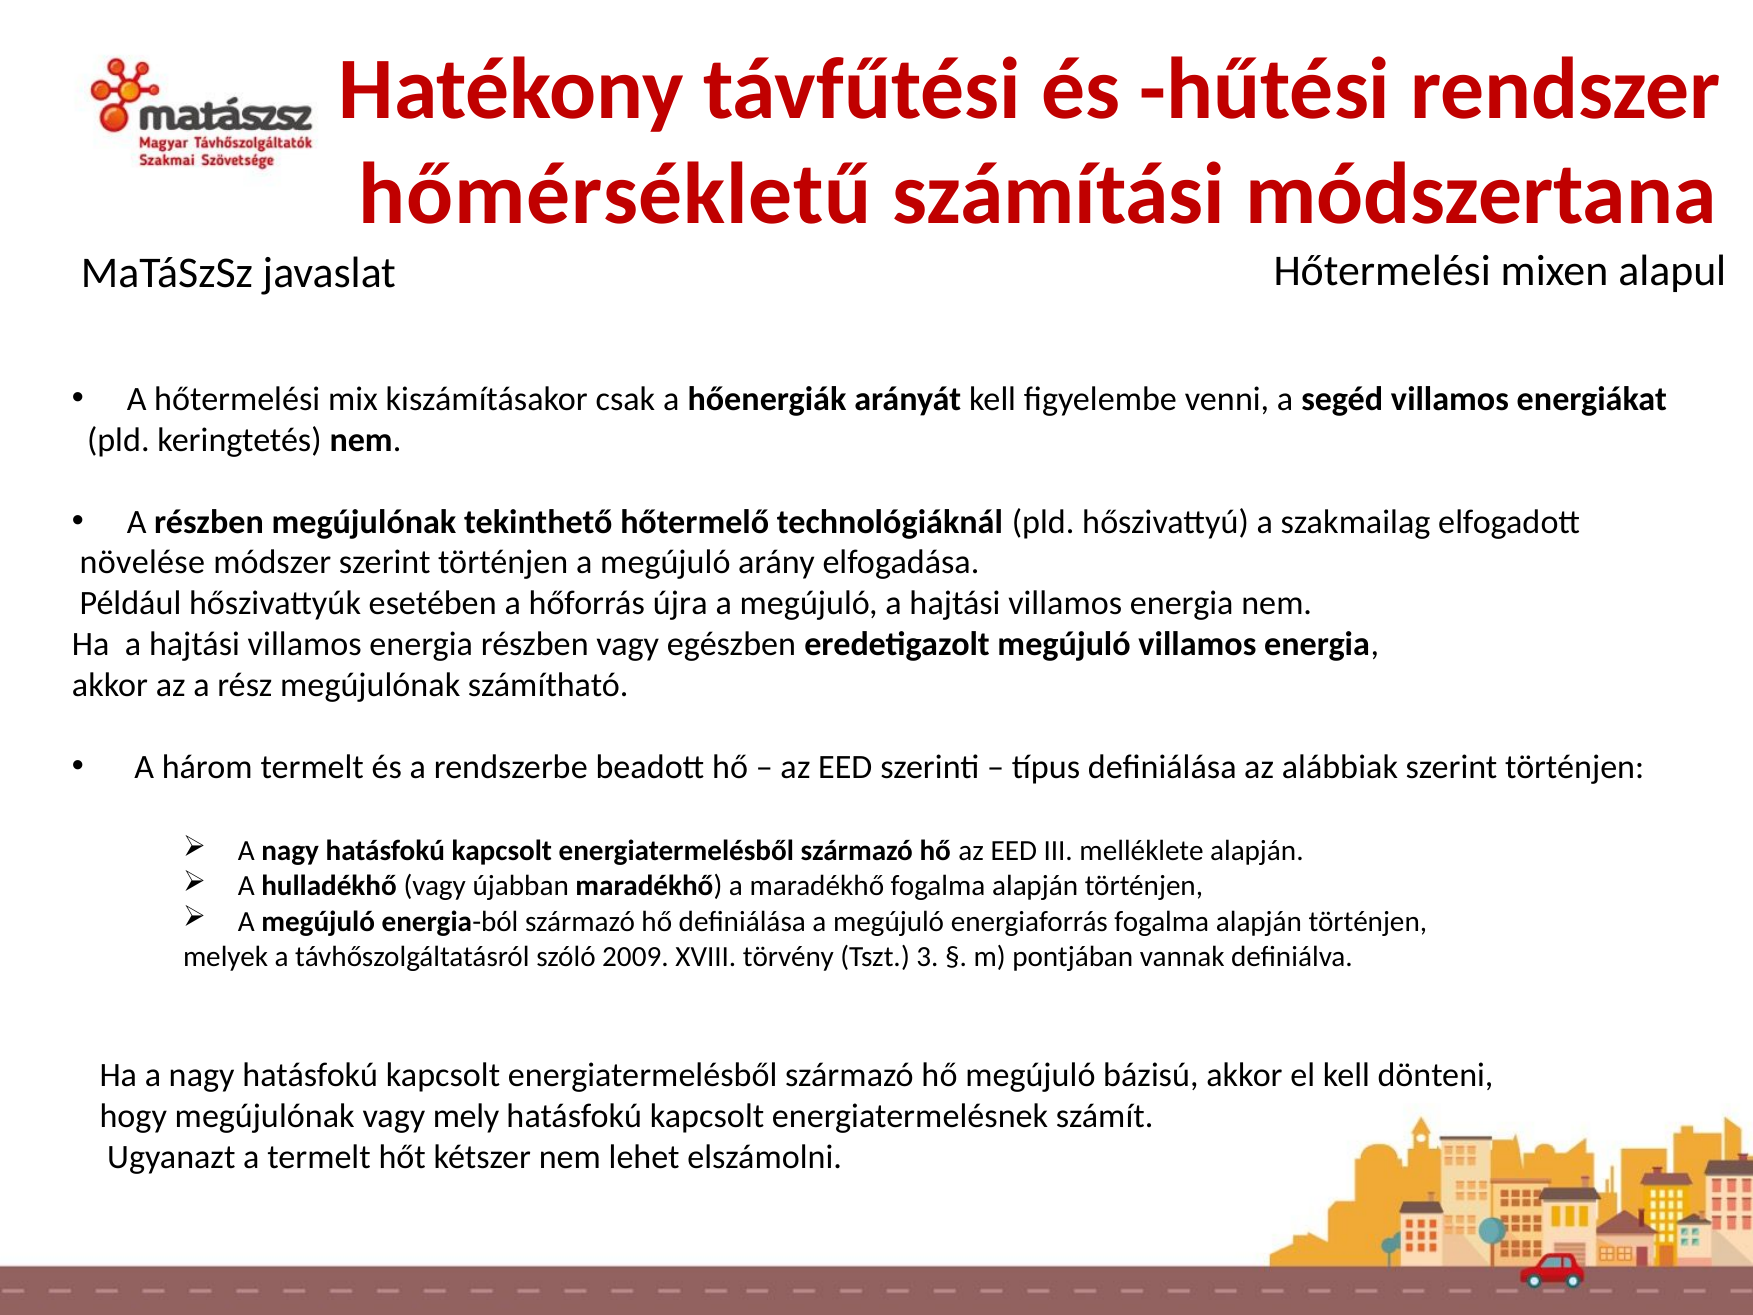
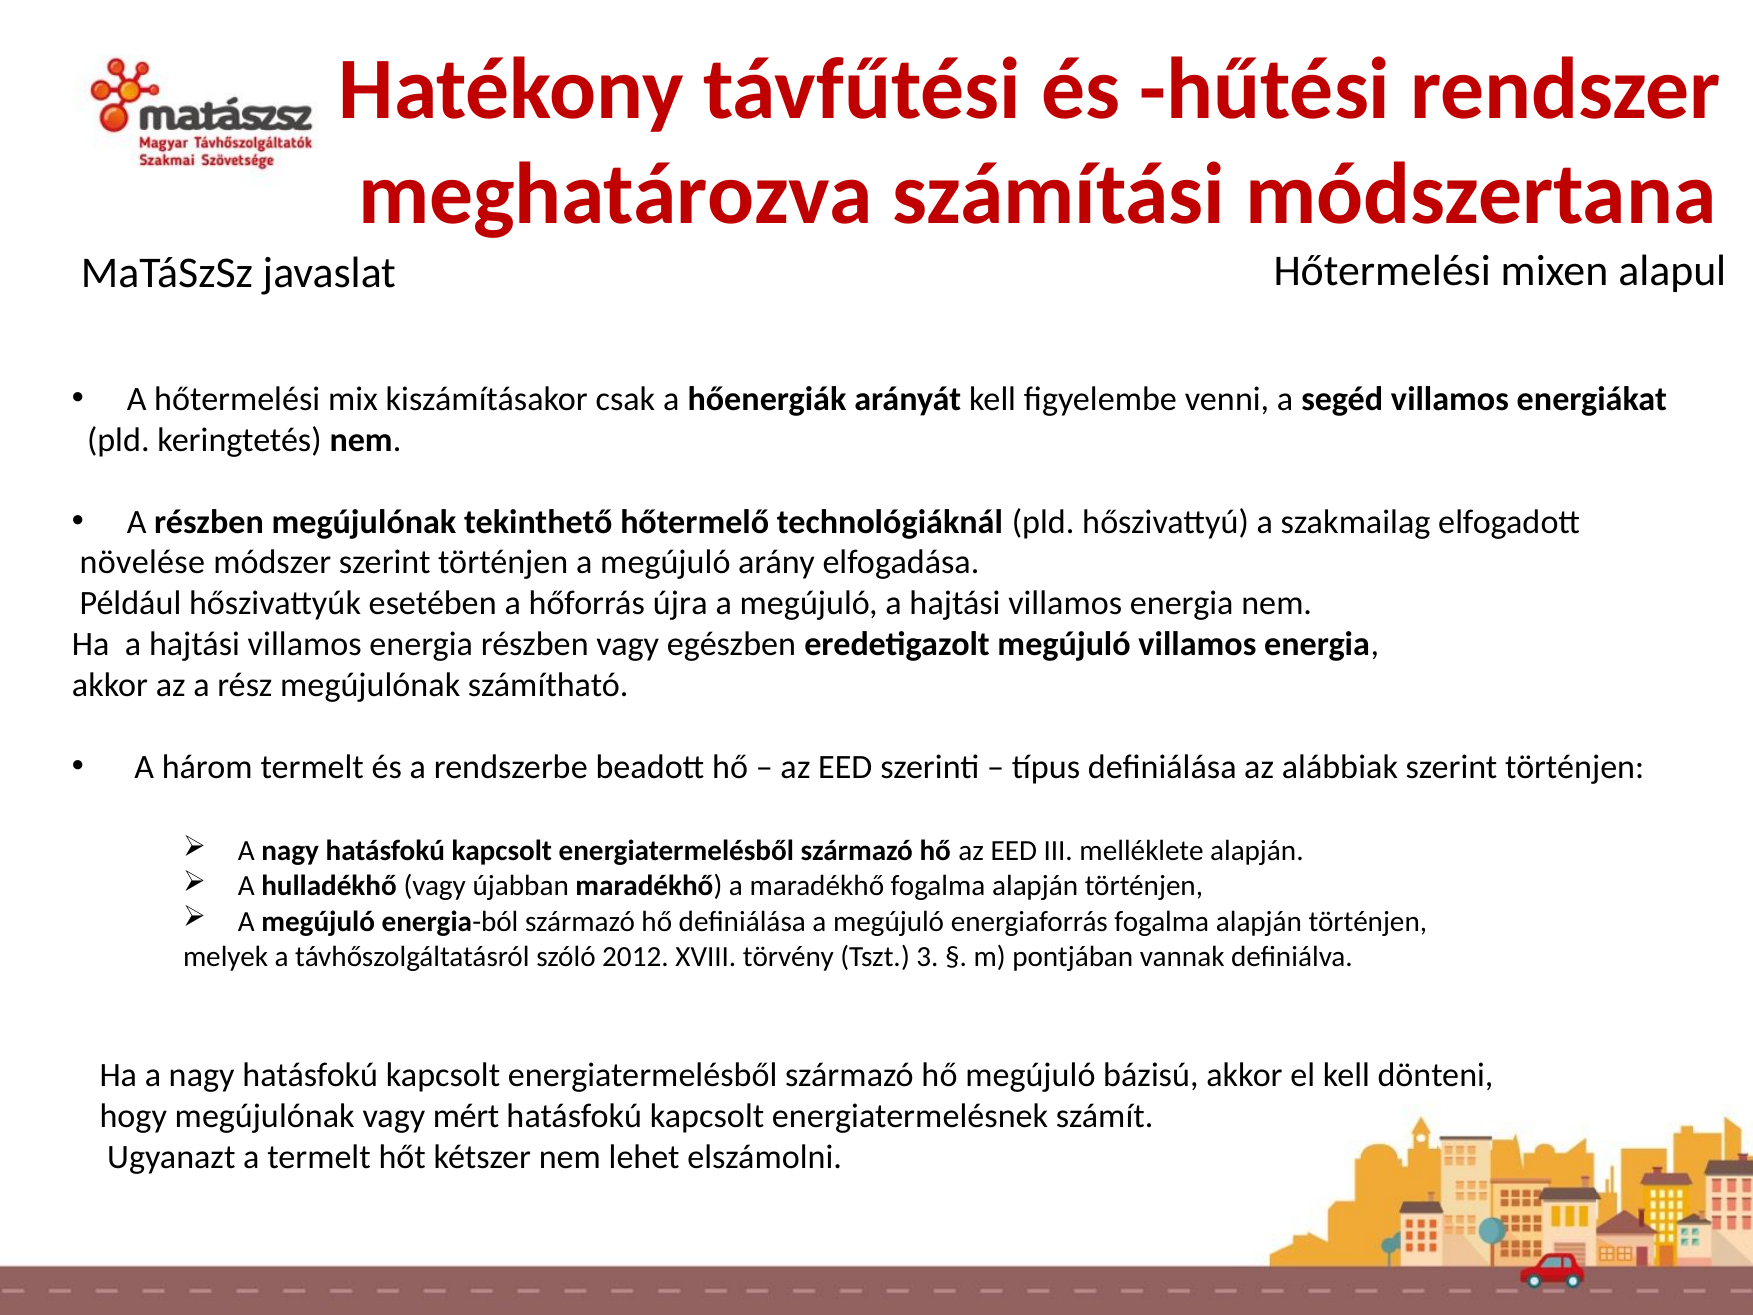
hőmérsékletű: hőmérsékletű -> meghatározva
2009: 2009 -> 2012
mely: mely -> mért
